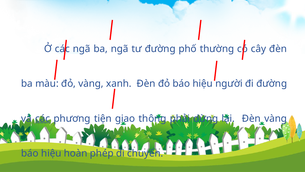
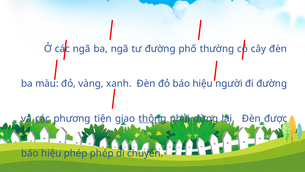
thông underline: none -> present
Đèn vàng: vàng -> được
hiệu hoàn: hoàn -> phép
